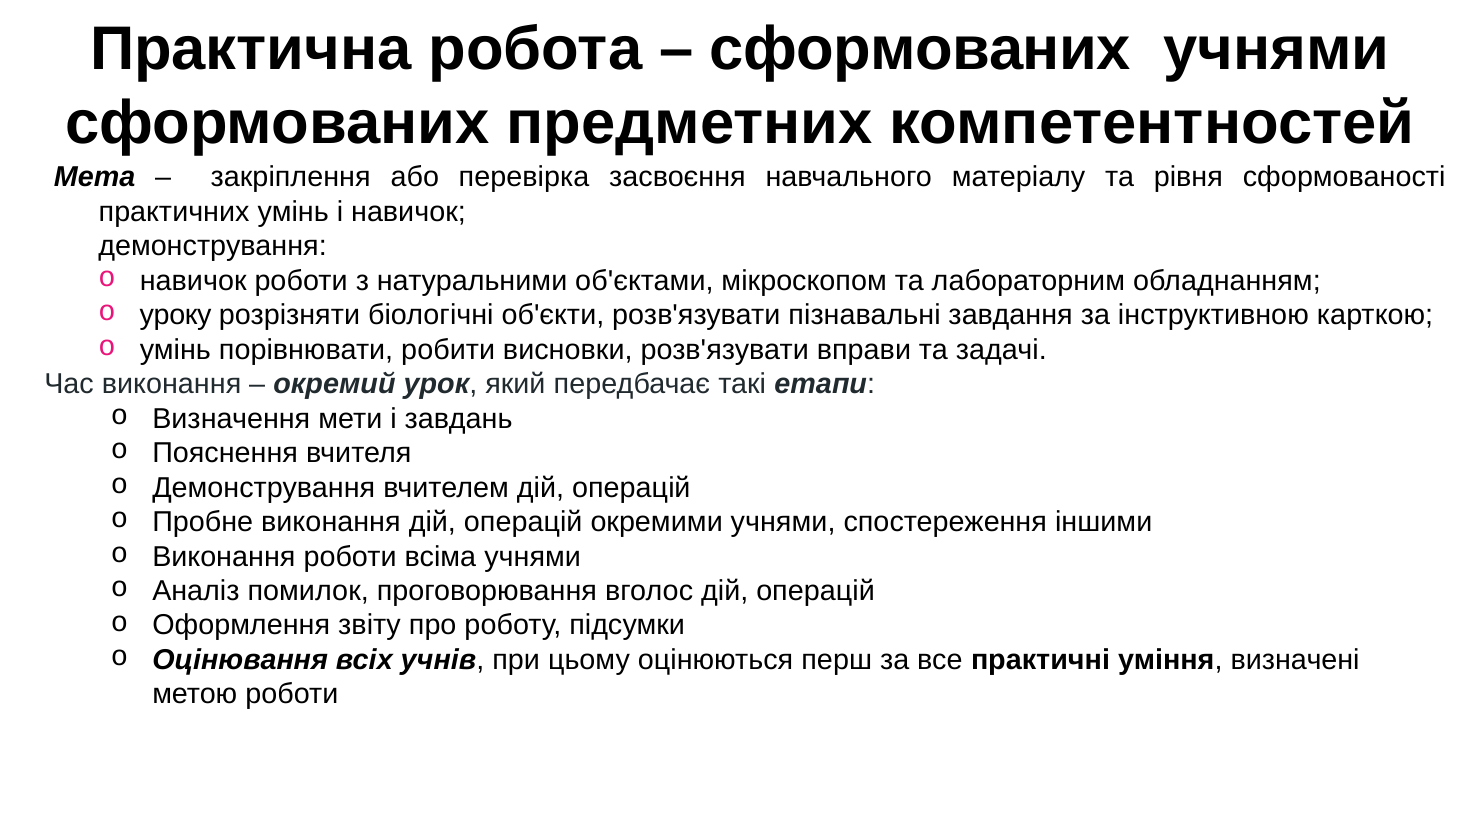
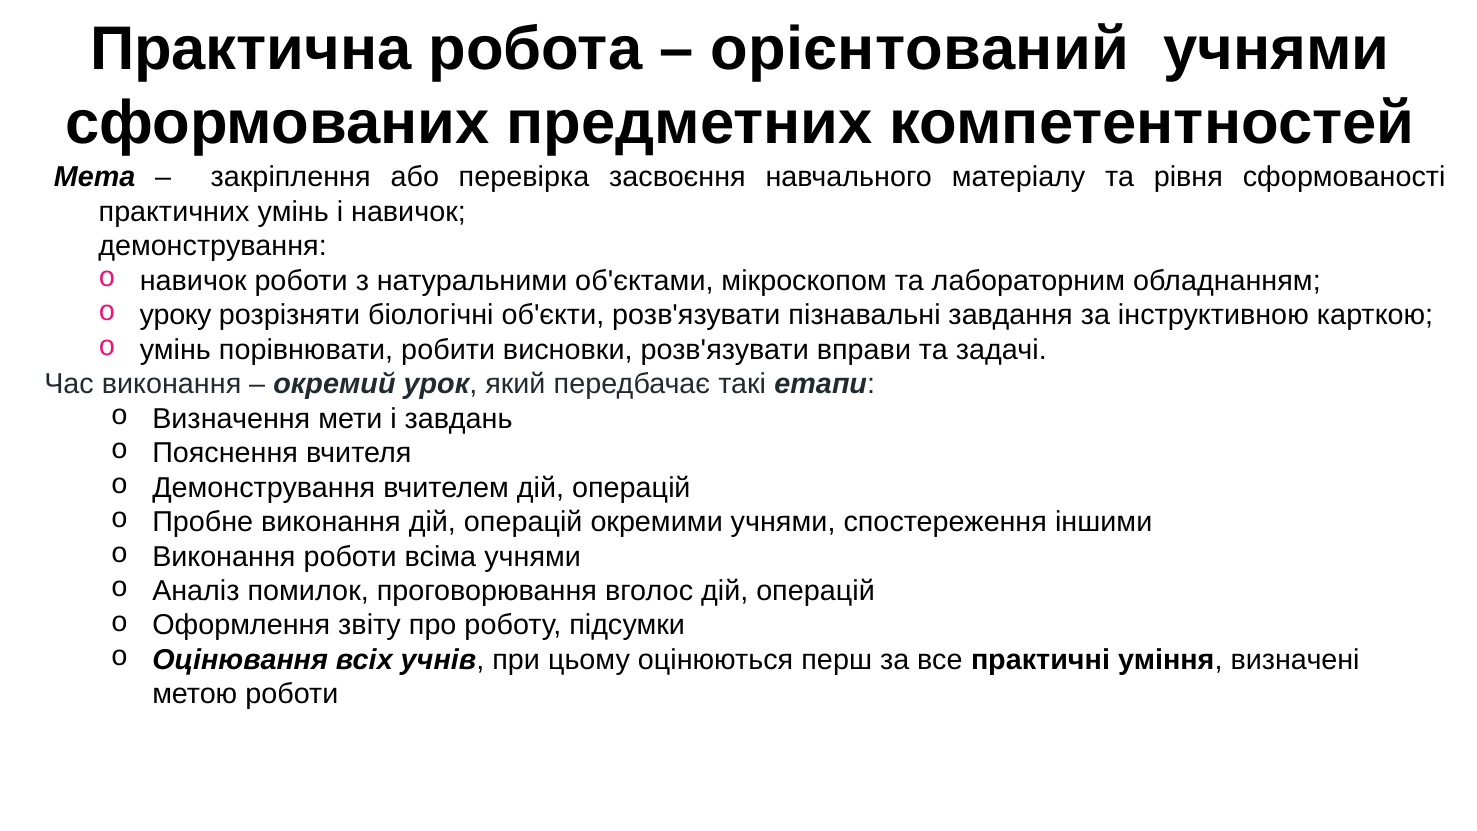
сформованих at (920, 49): сформованих -> орієнтований
